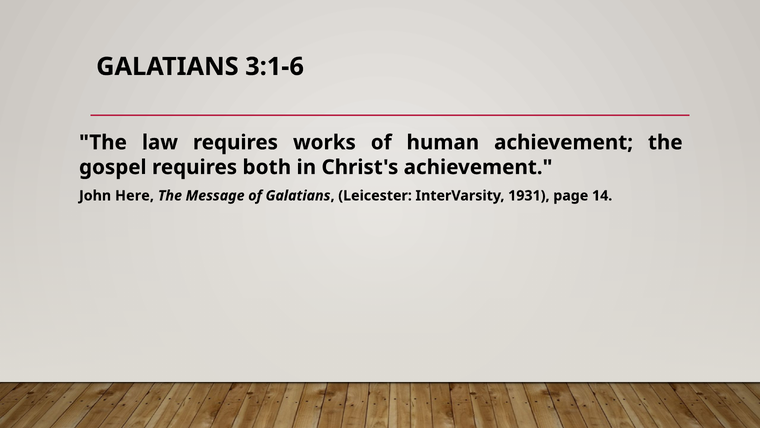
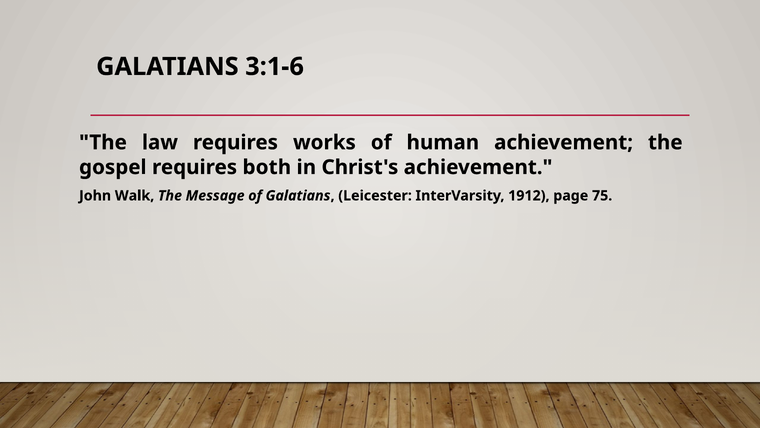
Here: Here -> Walk
1931: 1931 -> 1912
14: 14 -> 75
